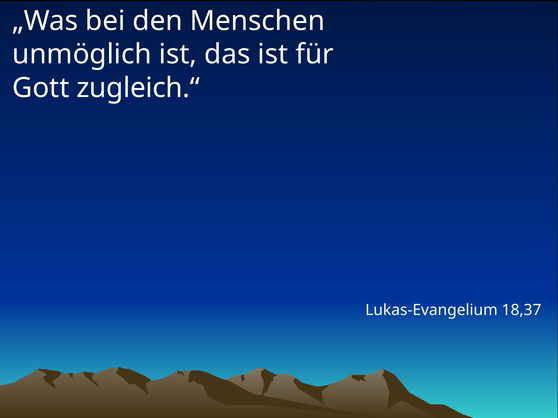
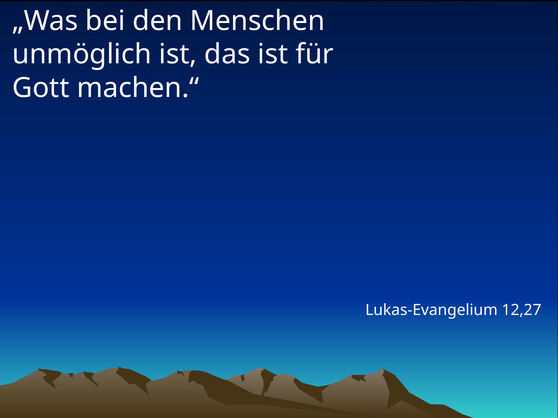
zugleich.“: zugleich.“ -> machen.“
18,37: 18,37 -> 12,27
